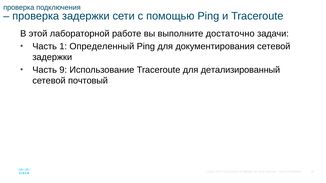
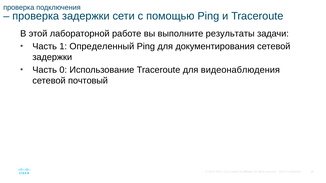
достаточно: достаточно -> результаты
9: 9 -> 0
детализированный: детализированный -> видеонаблюдения
